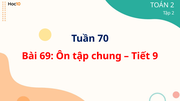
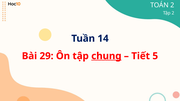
70: 70 -> 14
69: 69 -> 29
chung underline: none -> present
9: 9 -> 5
